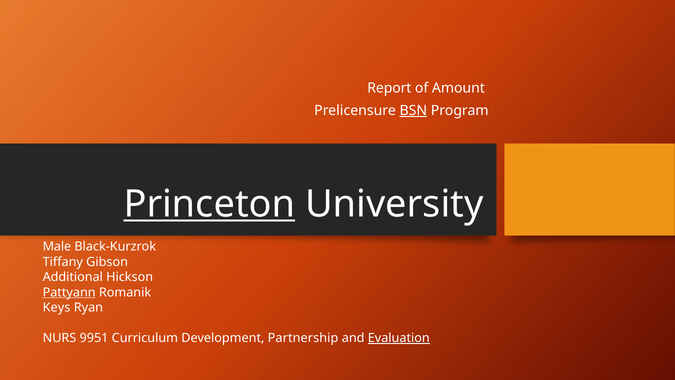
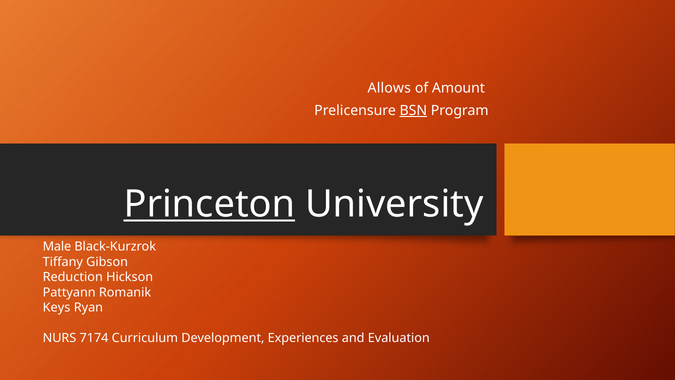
Report: Report -> Allows
Additional: Additional -> Reduction
Pattyann underline: present -> none
9951: 9951 -> 7174
Partnership: Partnership -> Experiences
Evaluation underline: present -> none
